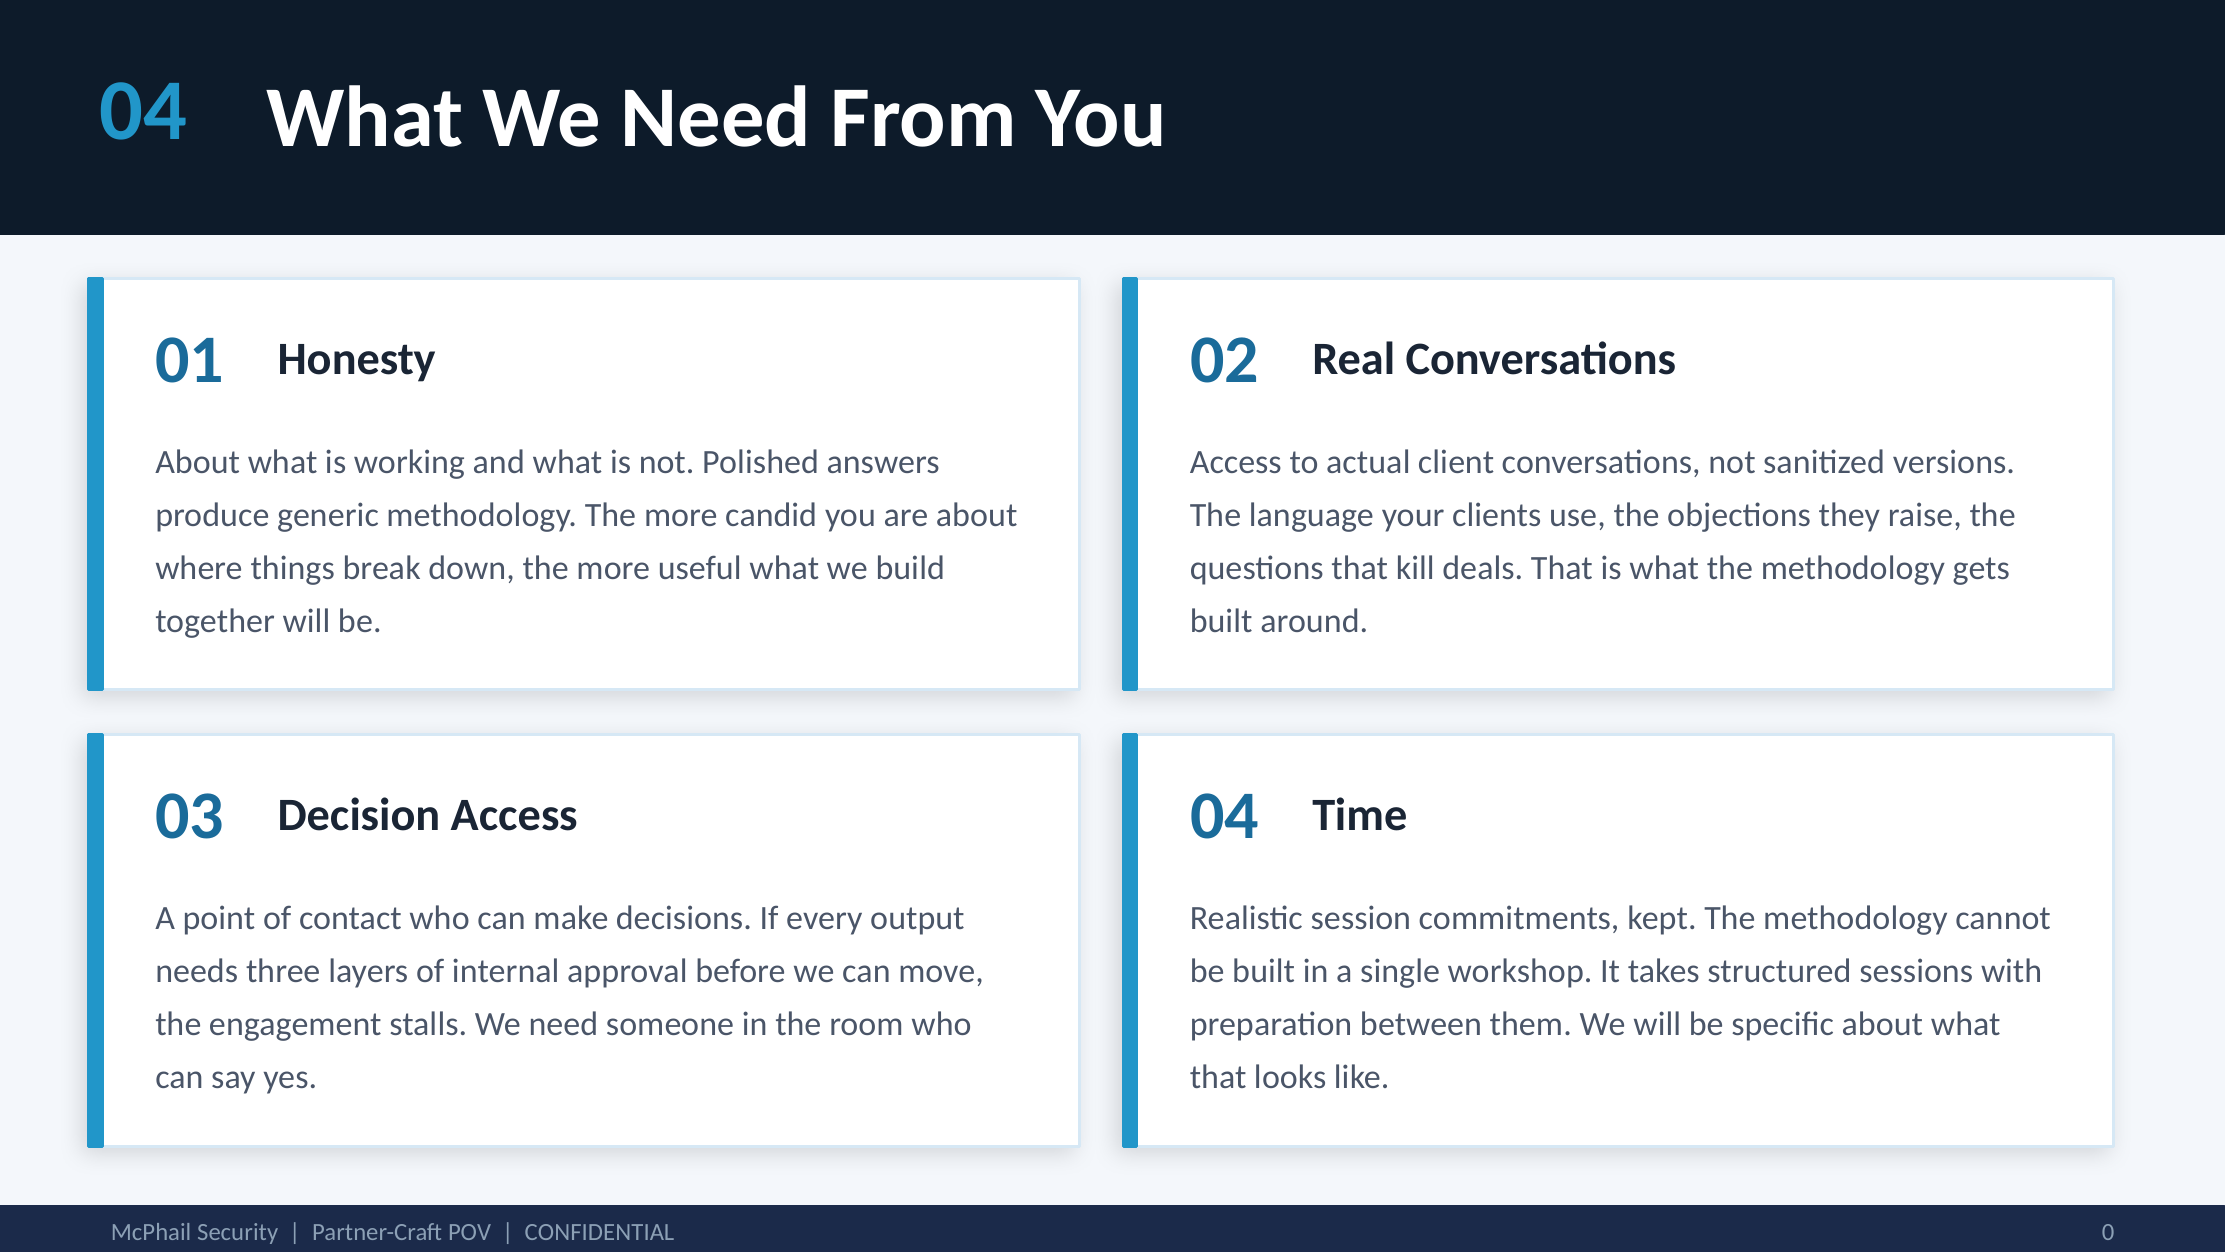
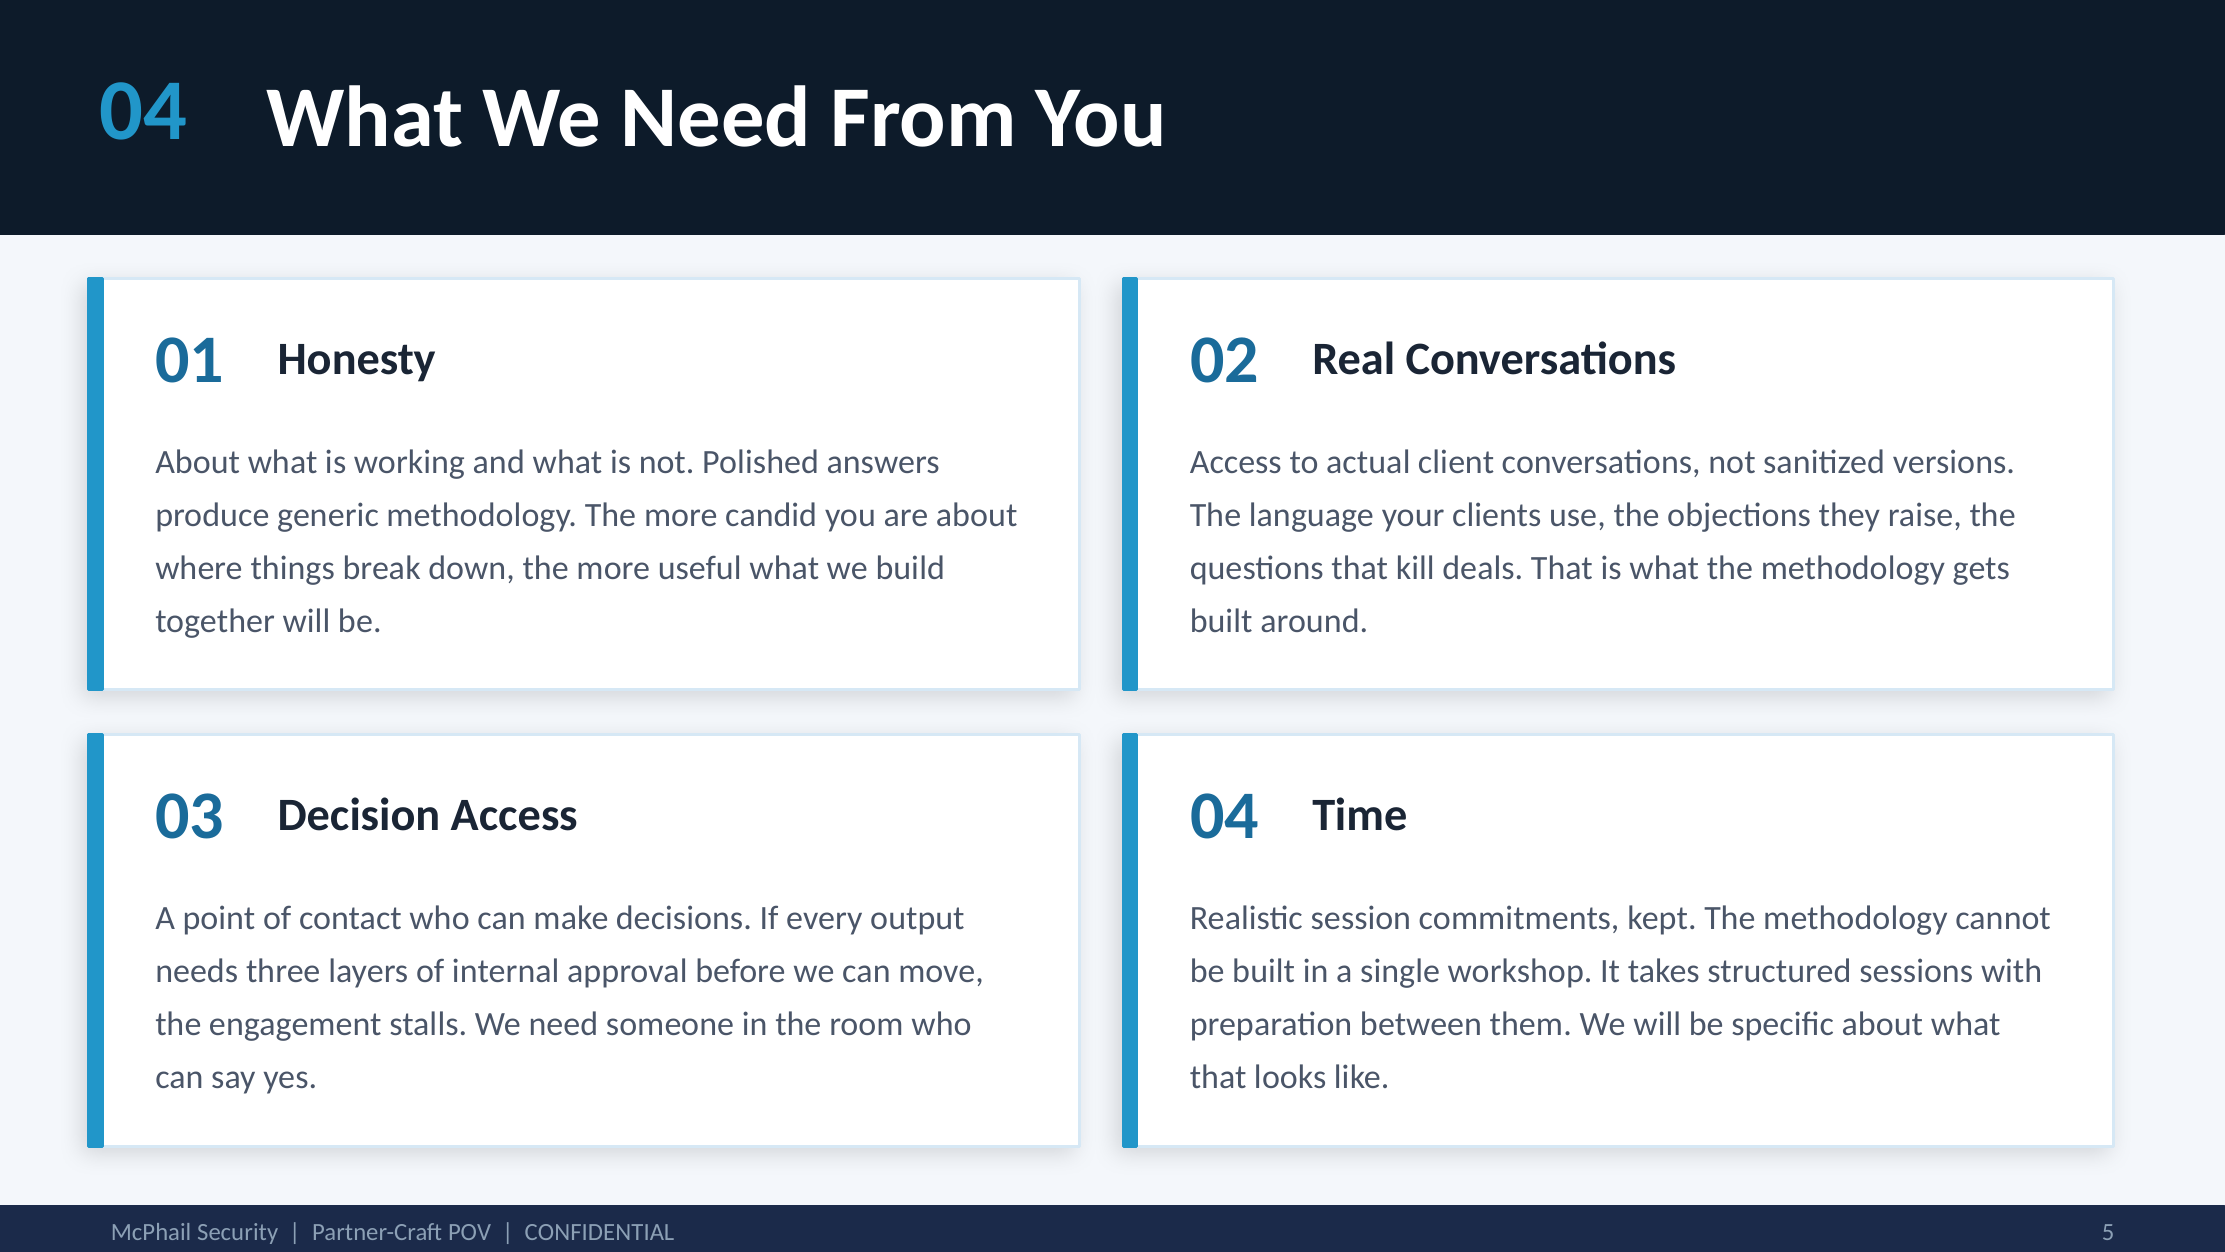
0: 0 -> 5
